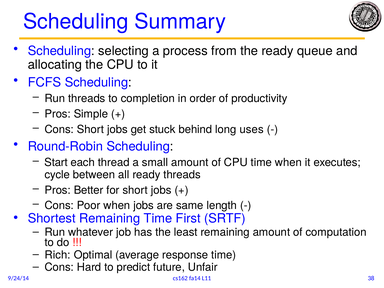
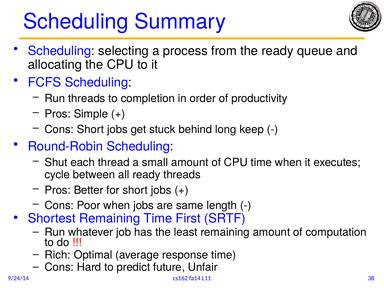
uses: uses -> keep
Start: Start -> Shut
